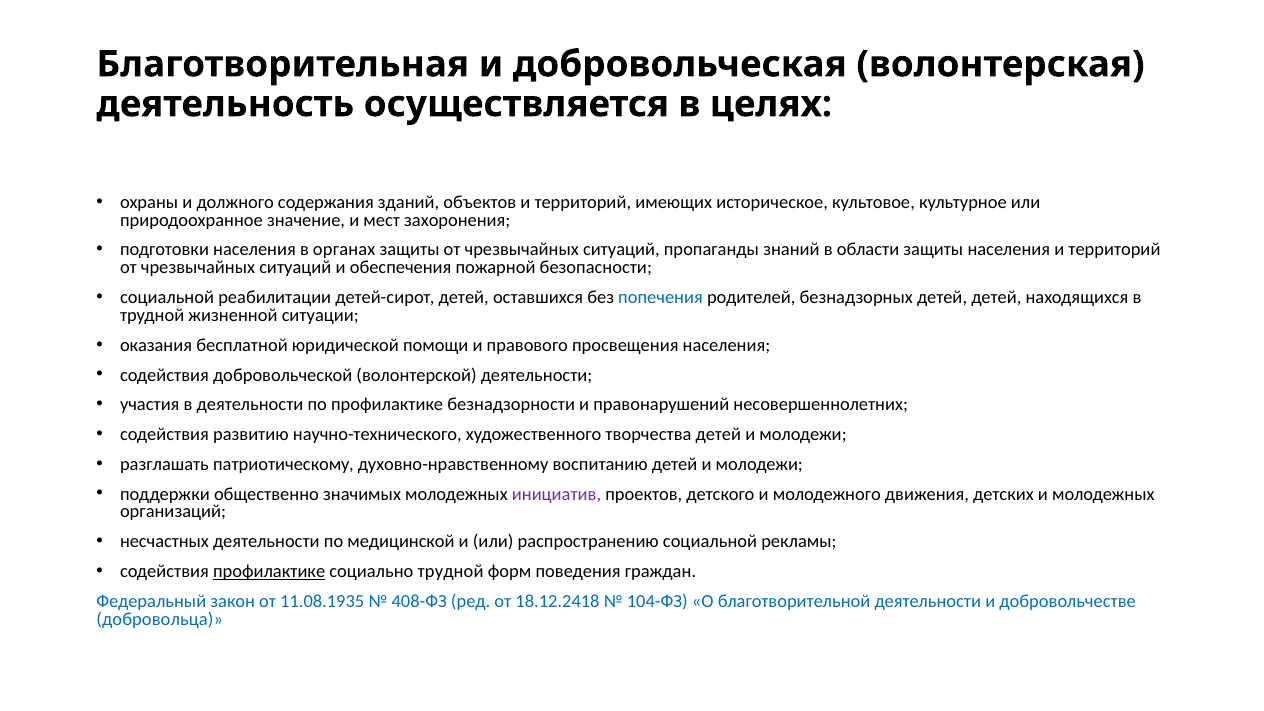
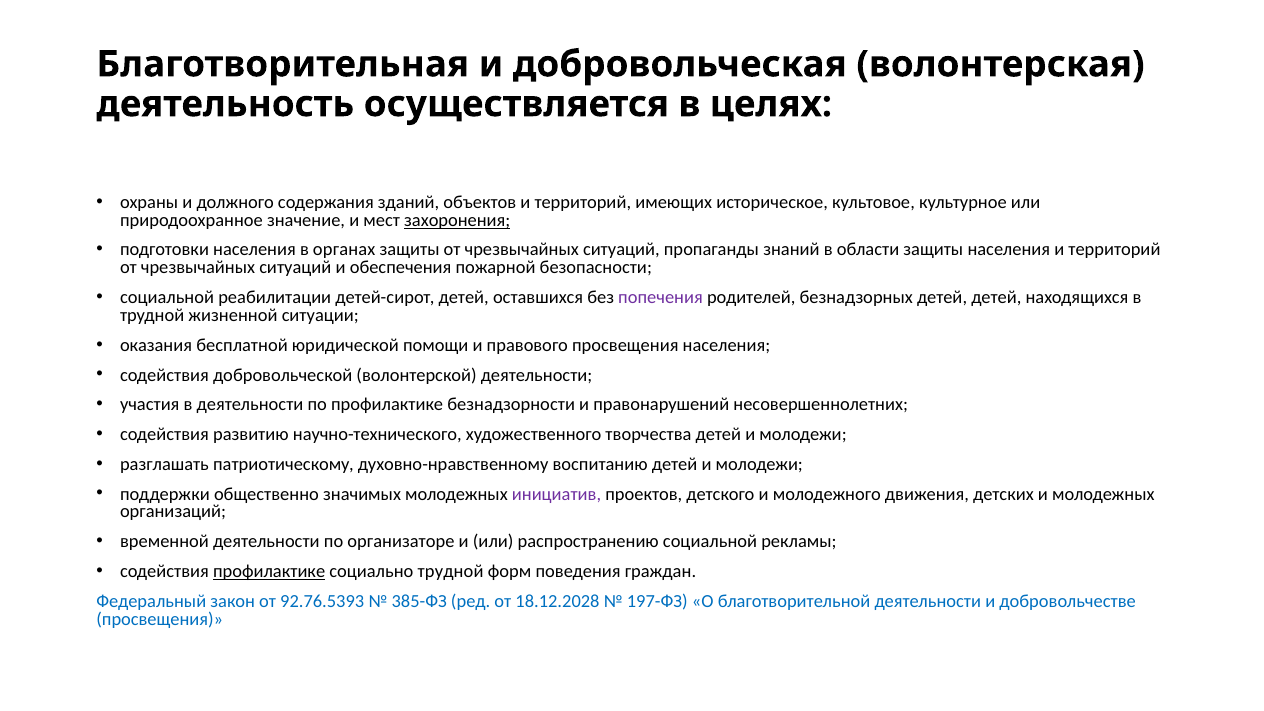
захоронения underline: none -> present
попечения colour: blue -> purple
несчастных: несчастных -> временной
медицинской: медицинской -> организаторе
11.08.1935: 11.08.1935 -> 92.76.5393
408-ФЗ: 408-ФЗ -> 385-ФЗ
18.12.2418: 18.12.2418 -> 18.12.2028
104-ФЗ: 104-ФЗ -> 197-ФЗ
добровольца at (160, 619): добровольца -> просвещения
